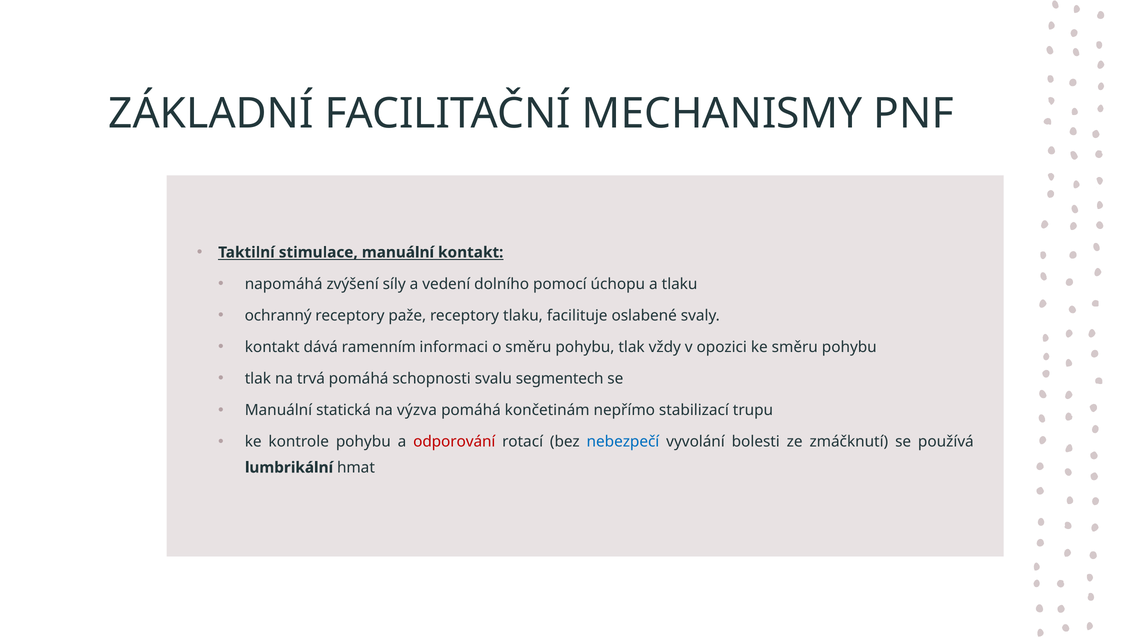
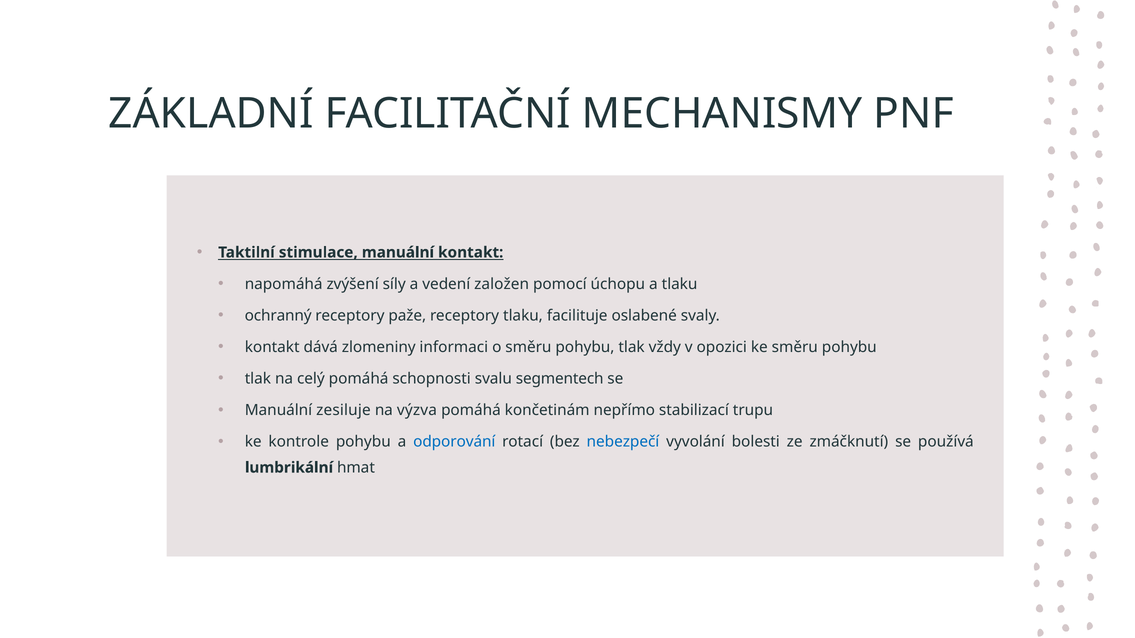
dolního: dolního -> založen
ramenním: ramenním -> zlomeniny
trvá: trvá -> celý
statická: statická -> zesiluje
odporování colour: red -> blue
